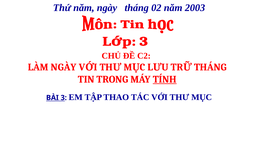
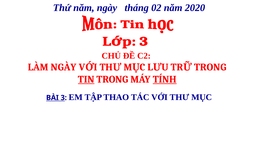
2003: 2003 -> 2020
THÁNG at (210, 67): THÁNG -> TRONG
TIN underline: none -> present
